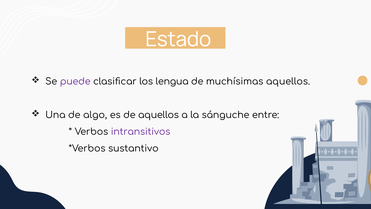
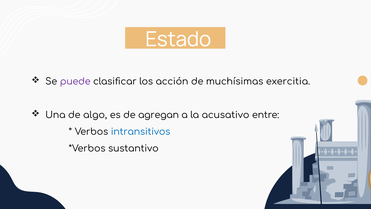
lengua: lengua -> acción
muchísimas aquellos: aquellos -> exercitia
de aquellos: aquellos -> agregan
sánguche: sánguche -> acusativo
intransitivos colour: purple -> blue
